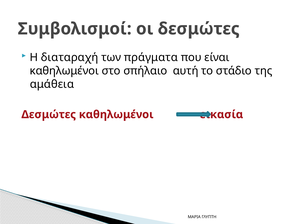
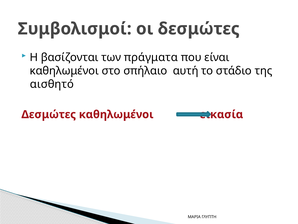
διαταραχή: διαταραχή -> βασίζονται
αμάθεια: αμάθεια -> αισθητό
